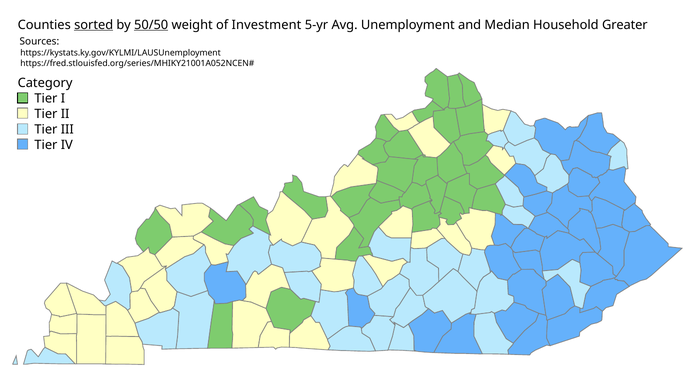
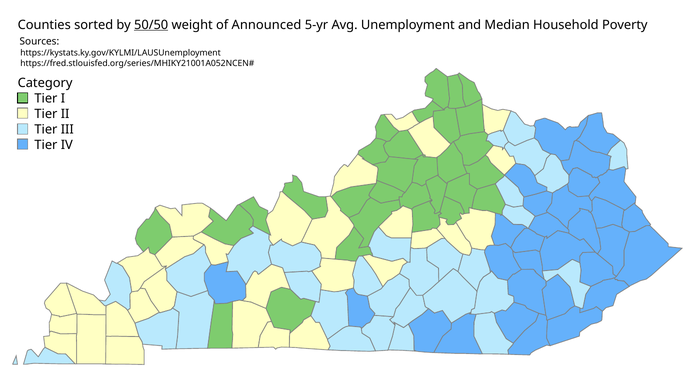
sorted underline: present -> none
Investment: Investment -> Announced
Greater: Greater -> Poverty
